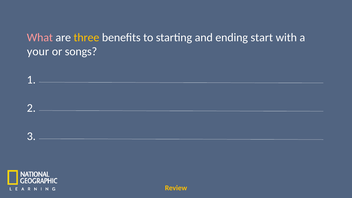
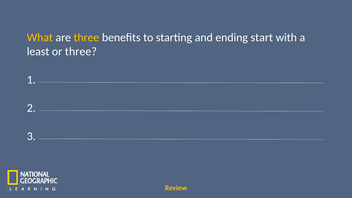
What colour: pink -> yellow
your: your -> least
or songs: songs -> three
